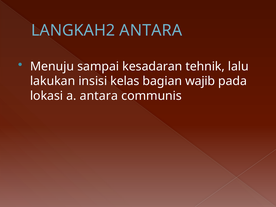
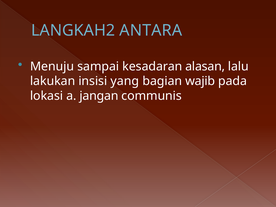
tehnik: tehnik -> alasan
kelas: kelas -> yang
a antara: antara -> jangan
